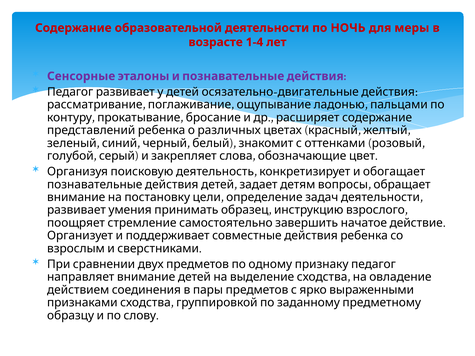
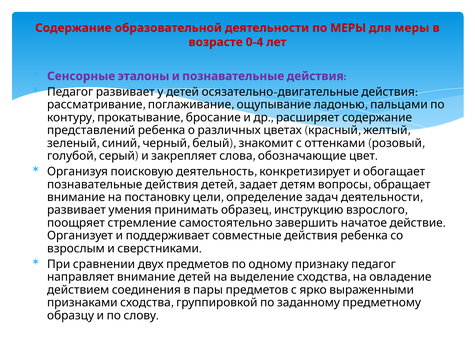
по НОЧЬ: НОЧЬ -> МЕРЫ
1-4: 1-4 -> 0-4
